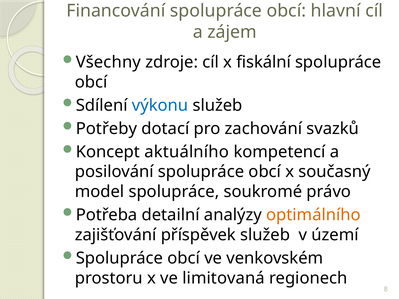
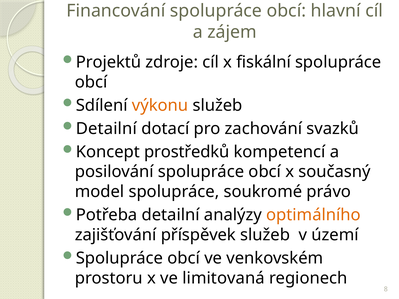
Všechny: Všechny -> Projektů
výkonu colour: blue -> orange
Potřeby at (106, 129): Potřeby -> Detailní
aktuálního: aktuálního -> prostředků
